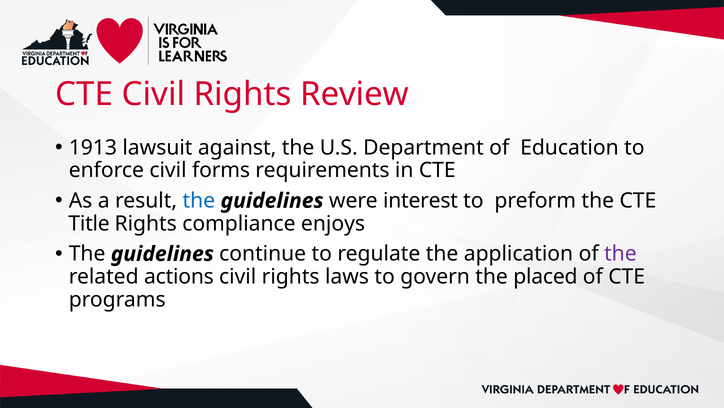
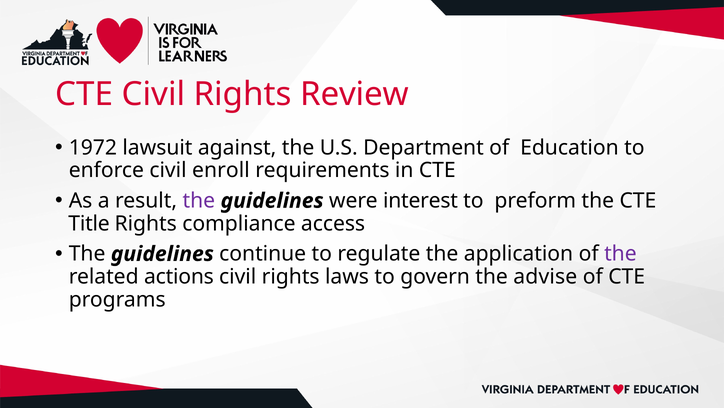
1913: 1913 -> 1972
forms: forms -> enroll
the at (199, 200) colour: blue -> purple
enjoys: enjoys -> access
placed: placed -> advise
